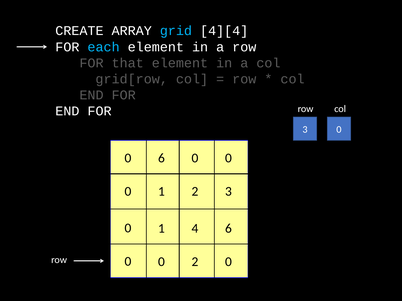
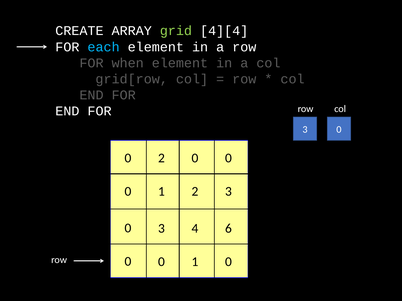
grid colour: light blue -> light green
that: that -> when
0 6: 6 -> 2
1 at (161, 229): 1 -> 3
0 2: 2 -> 1
